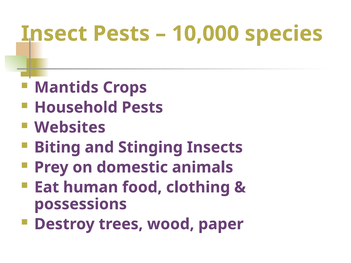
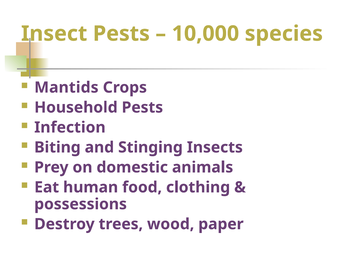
Websites: Websites -> Infection
